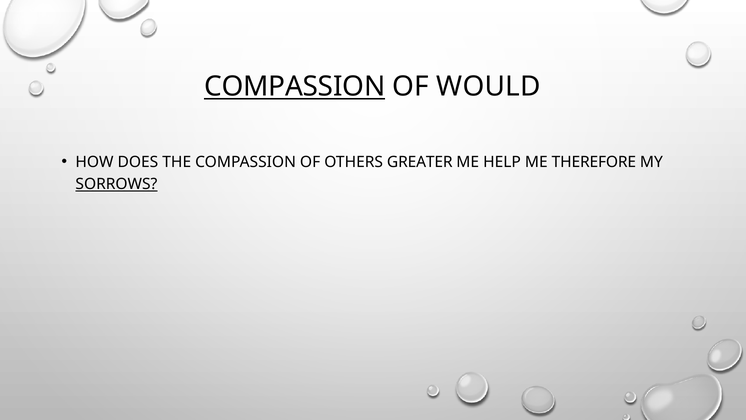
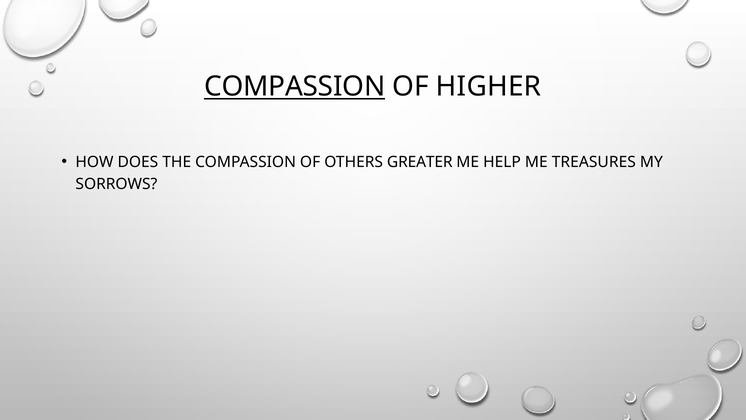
WOULD: WOULD -> HIGHER
THEREFORE: THEREFORE -> TREASURES
SORROWS underline: present -> none
